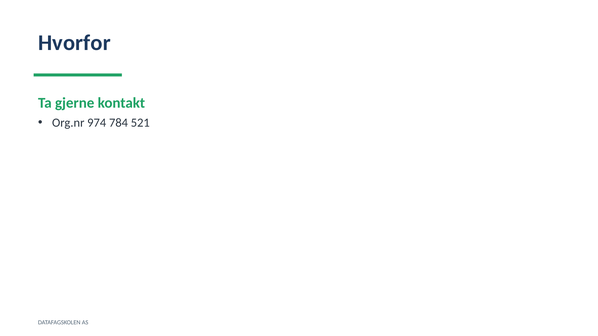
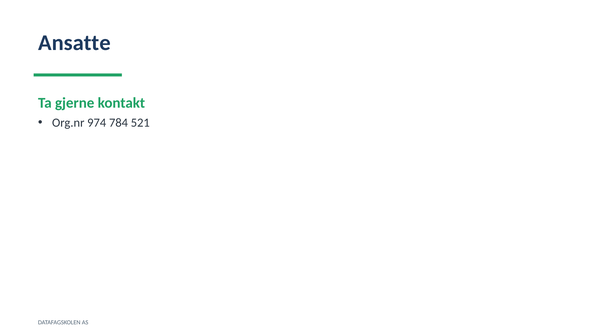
Hvorfor: Hvorfor -> Ansatte
